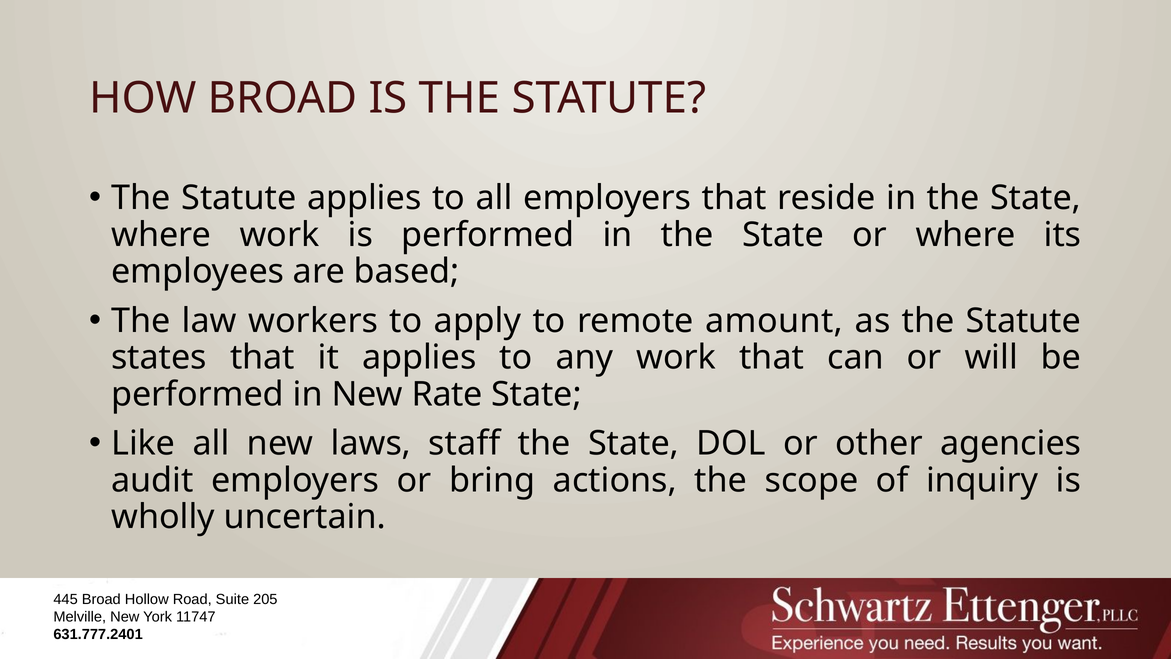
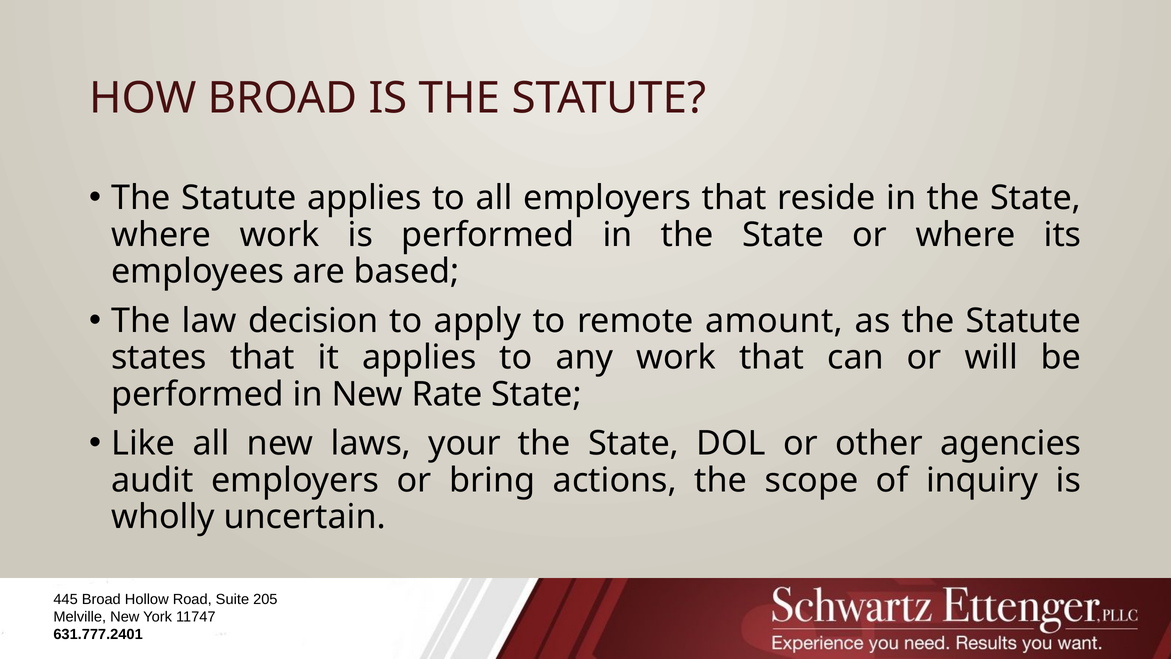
workers: workers -> decision
staff: staff -> your
